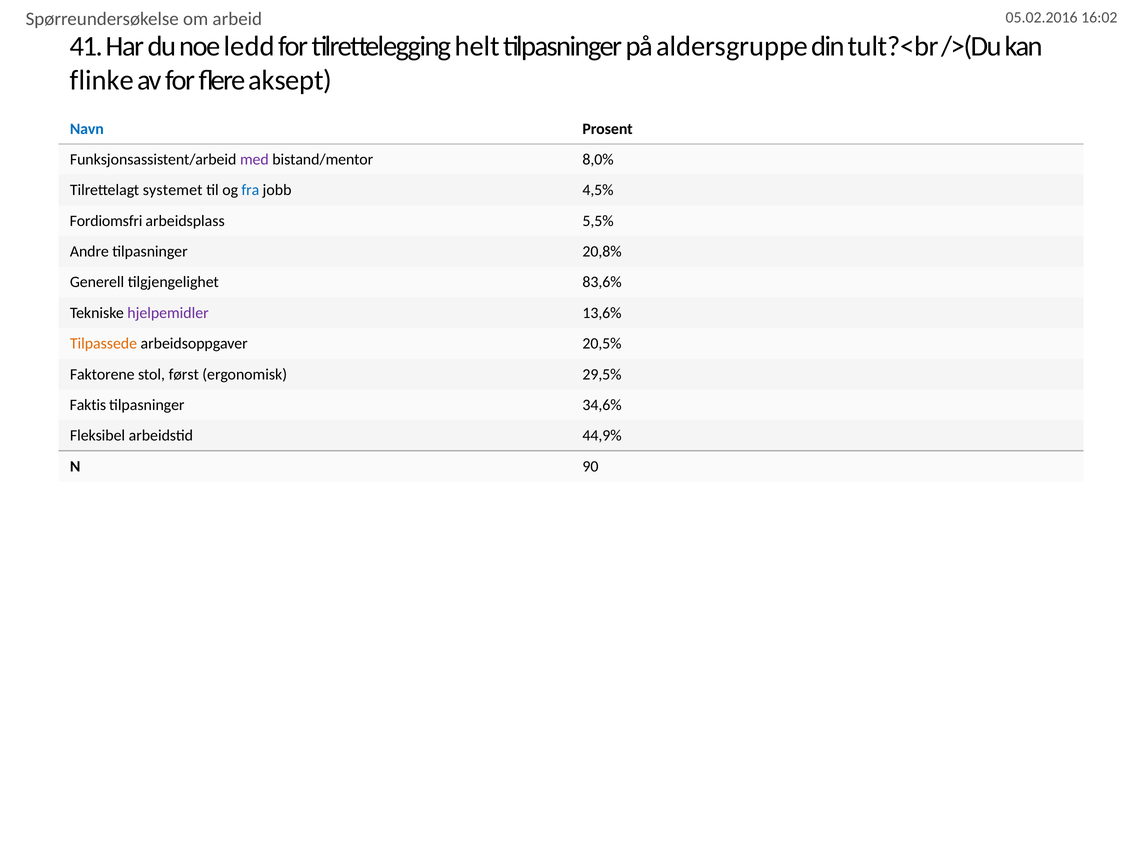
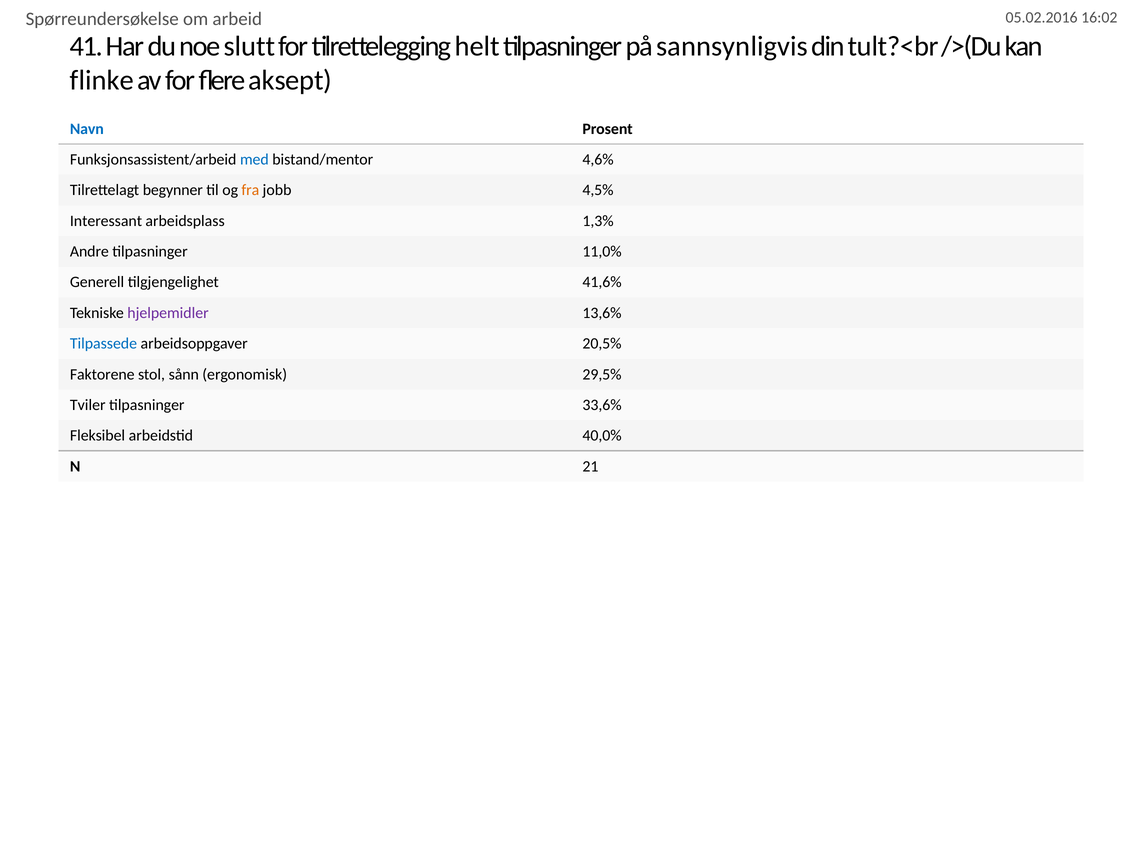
ledd: ledd -> slutt
aldersgruppe: aldersgruppe -> sannsynligvis
med colour: purple -> blue
8,0%: 8,0% -> 4,6%
systemet: systemet -> begynner
fra colour: blue -> orange
Fordiomsfri: Fordiomsfri -> Interessant
5,5%: 5,5% -> 1,3%
20,8%: 20,8% -> 11,0%
83,6%: 83,6% -> 41,6%
Tilpassede colour: orange -> blue
først: først -> sånn
Faktis: Faktis -> Tviler
34,6%: 34,6% -> 33,6%
44,9%: 44,9% -> 40,0%
90: 90 -> 21
